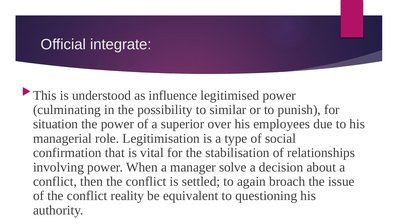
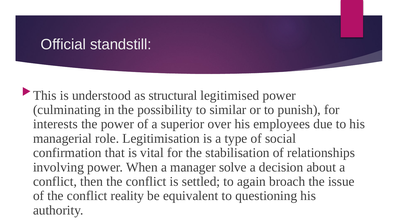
integrate: integrate -> standstill
influence: influence -> structural
situation: situation -> interests
